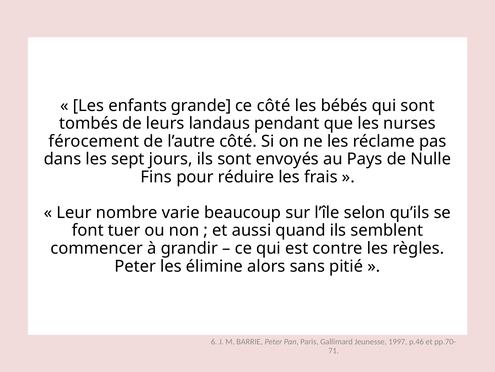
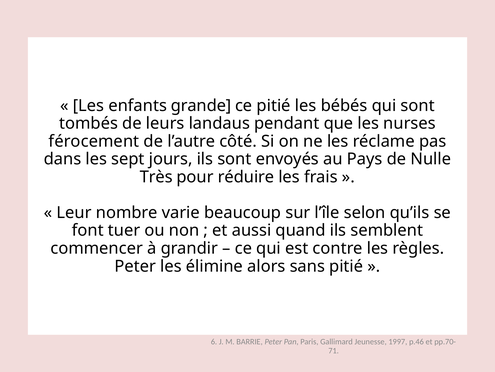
ce côté: côté -> pitié
Fins: Fins -> Très
